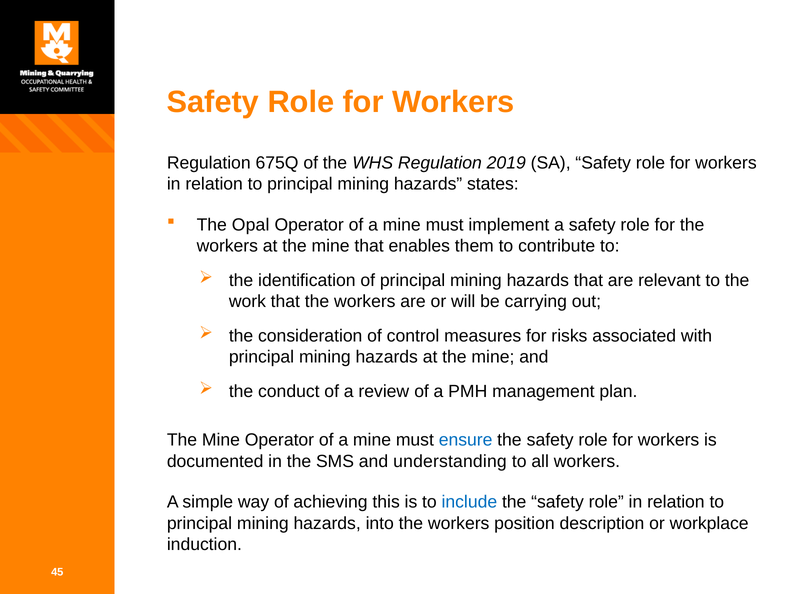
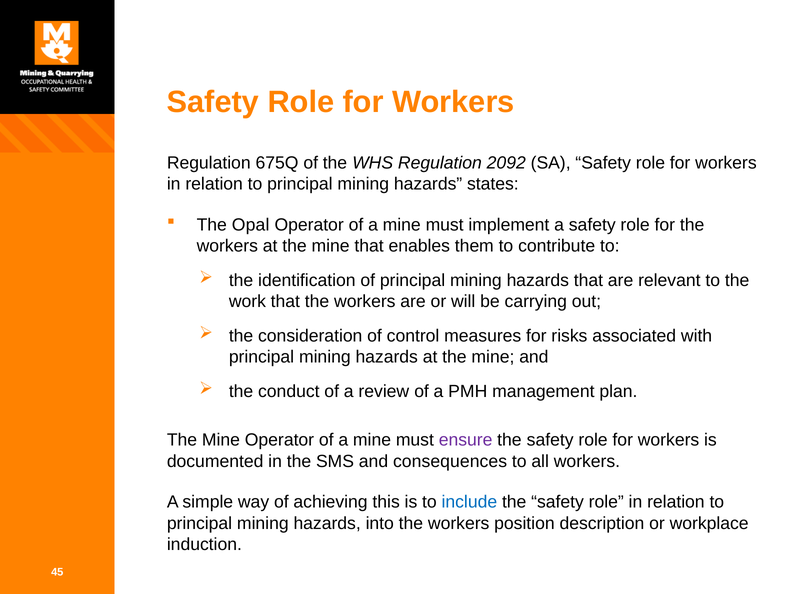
2019: 2019 -> 2092
ensure colour: blue -> purple
understanding: understanding -> consequences
